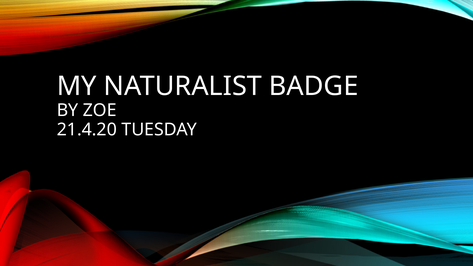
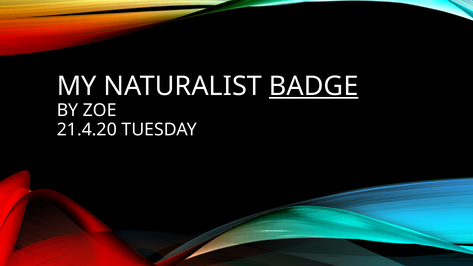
BADGE underline: none -> present
